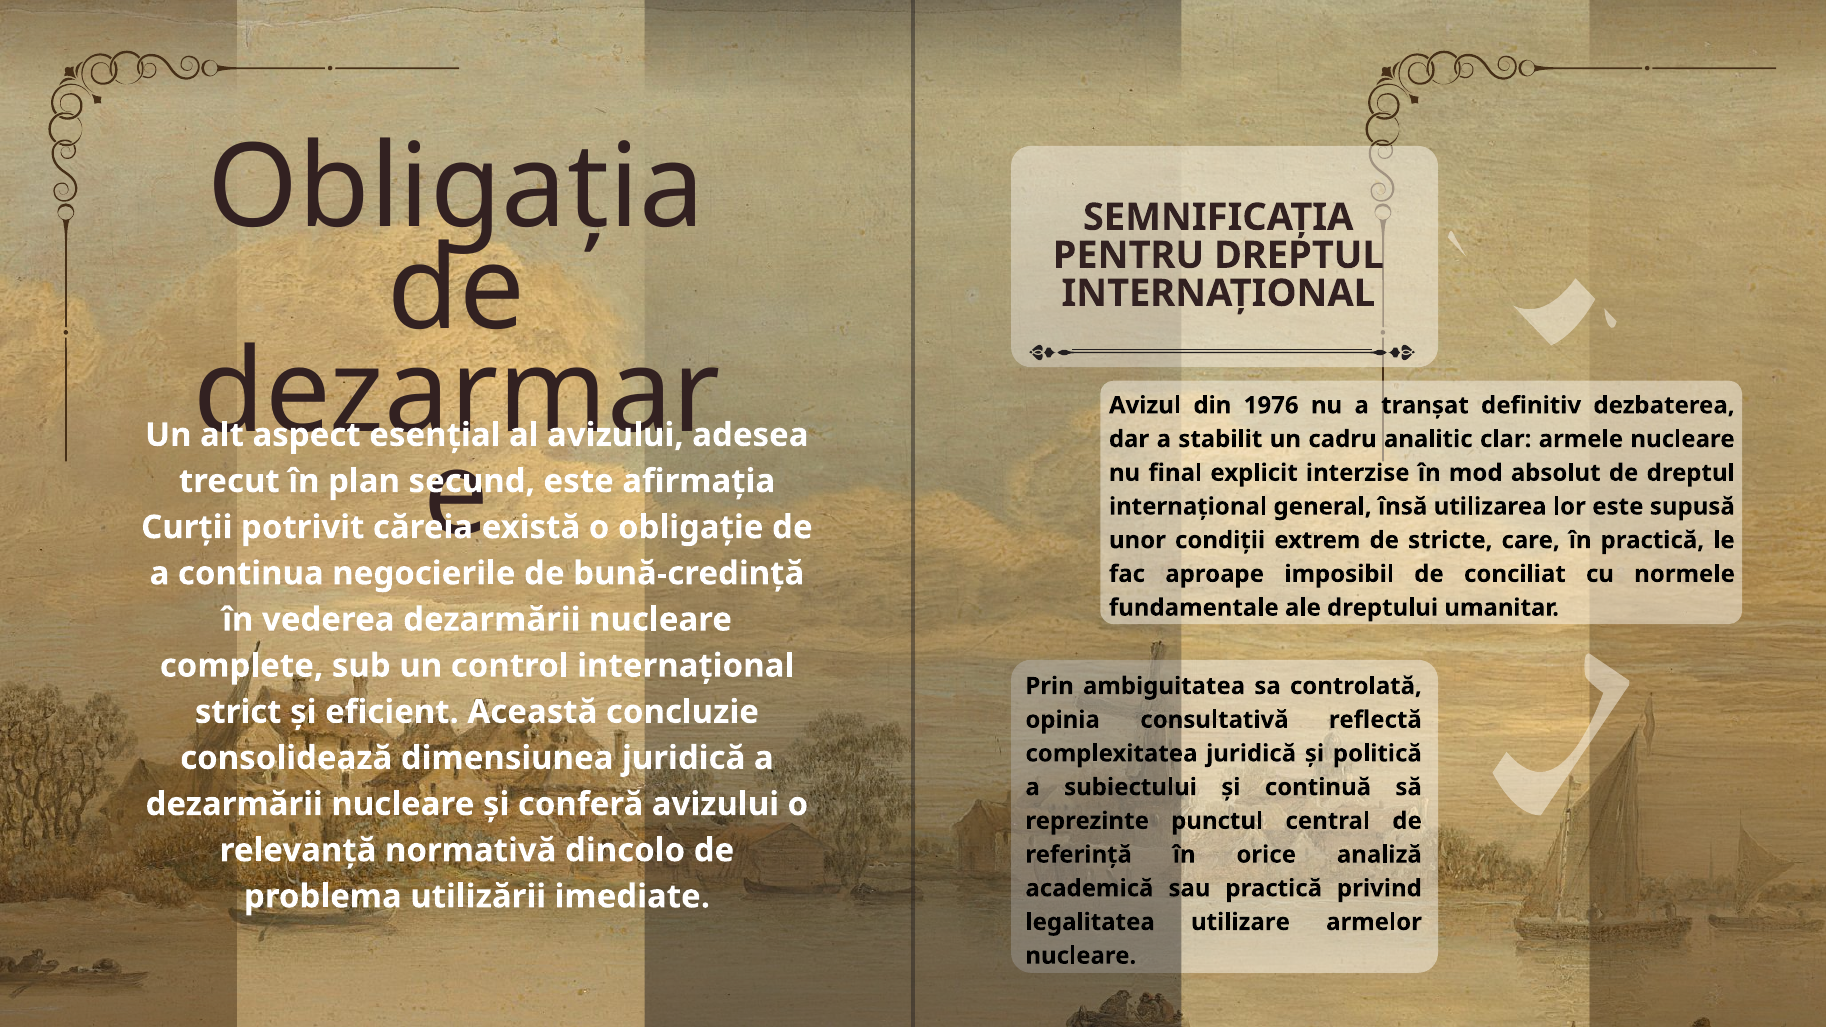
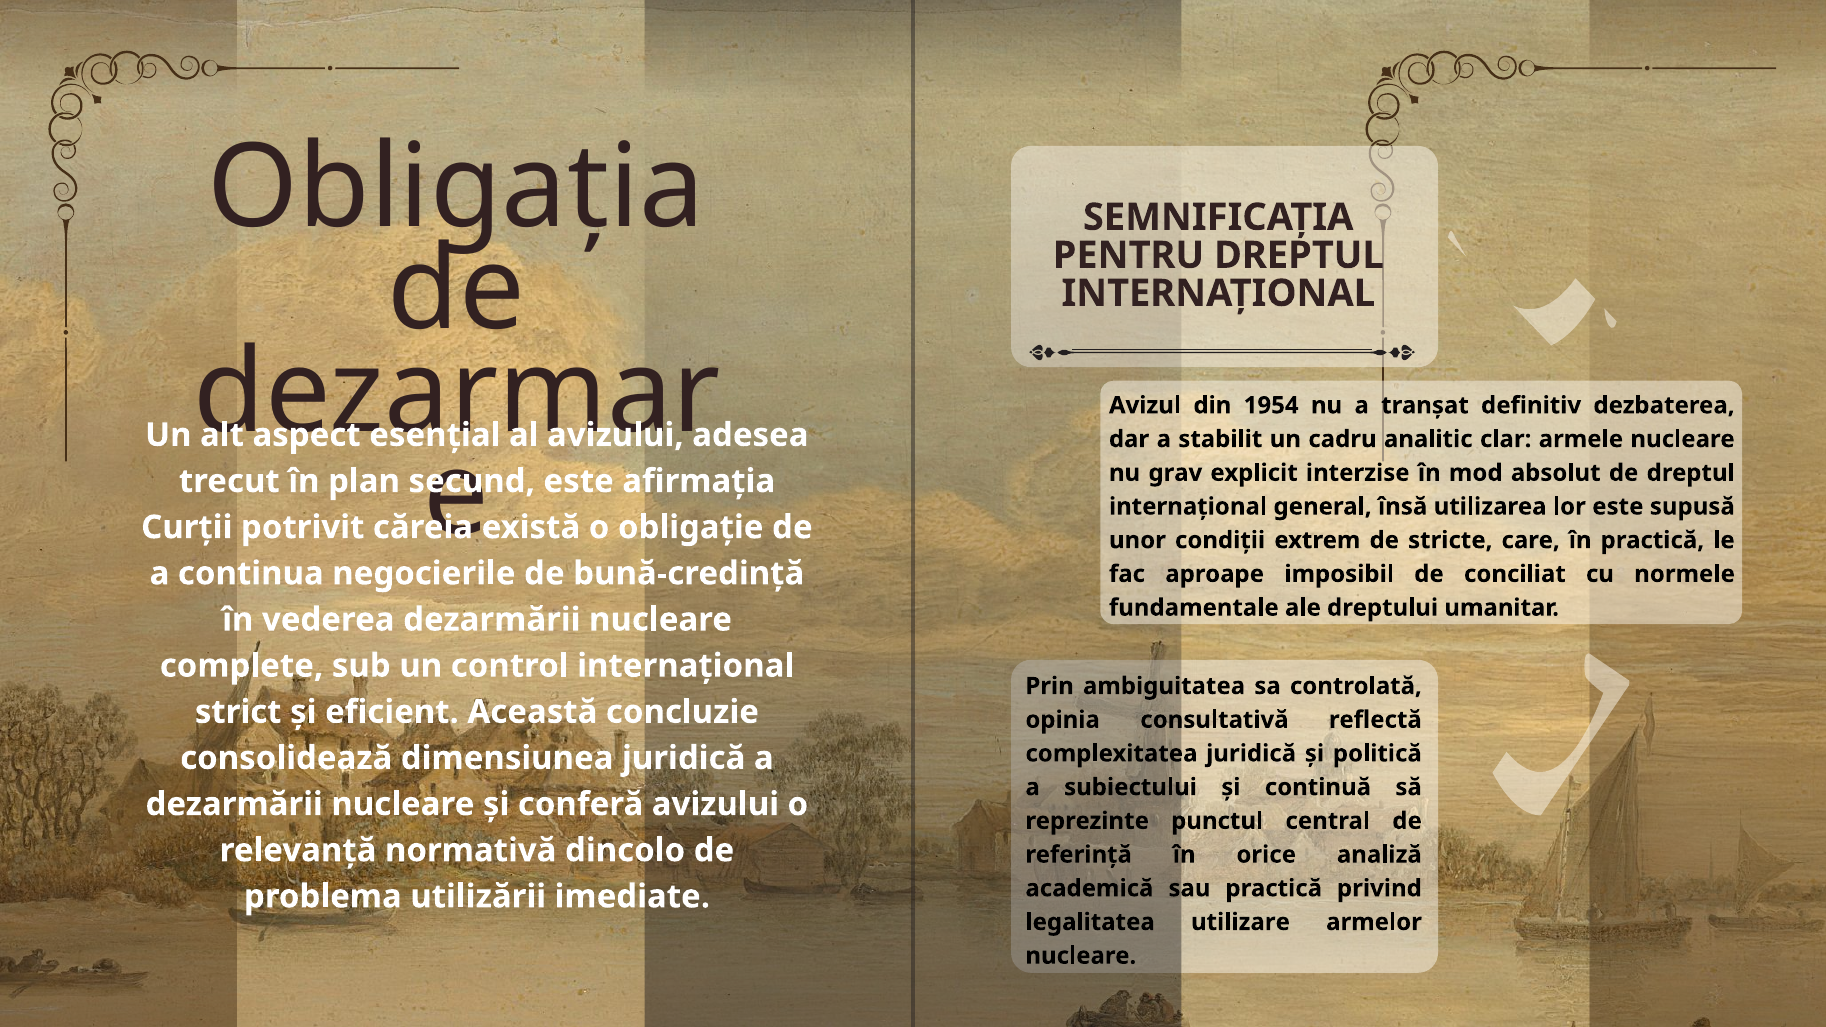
1976: 1976 -> 1954
final: final -> grav
